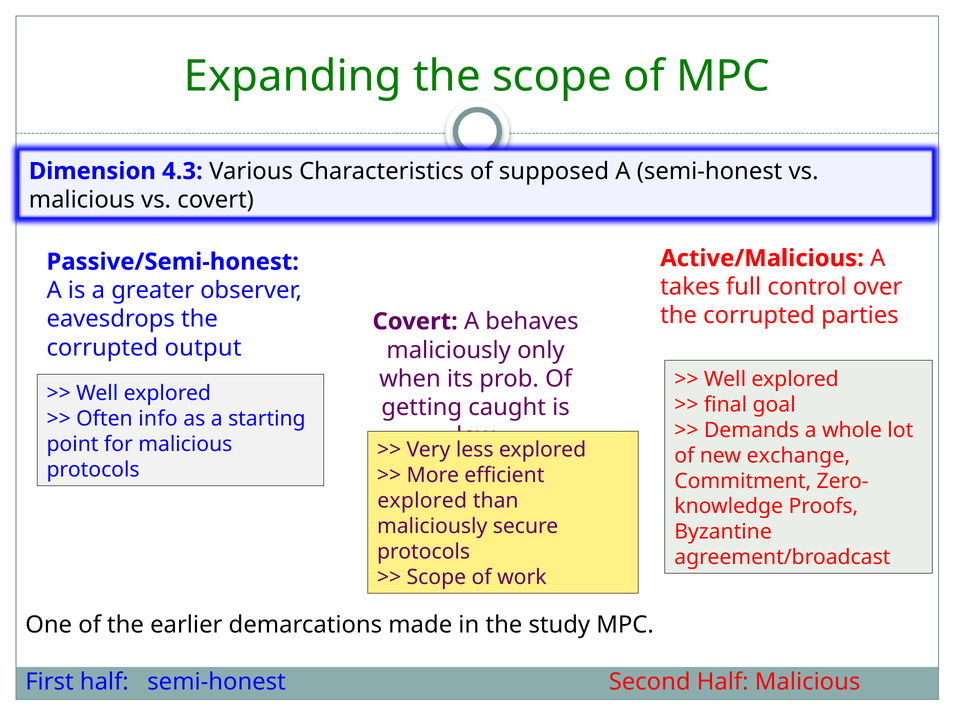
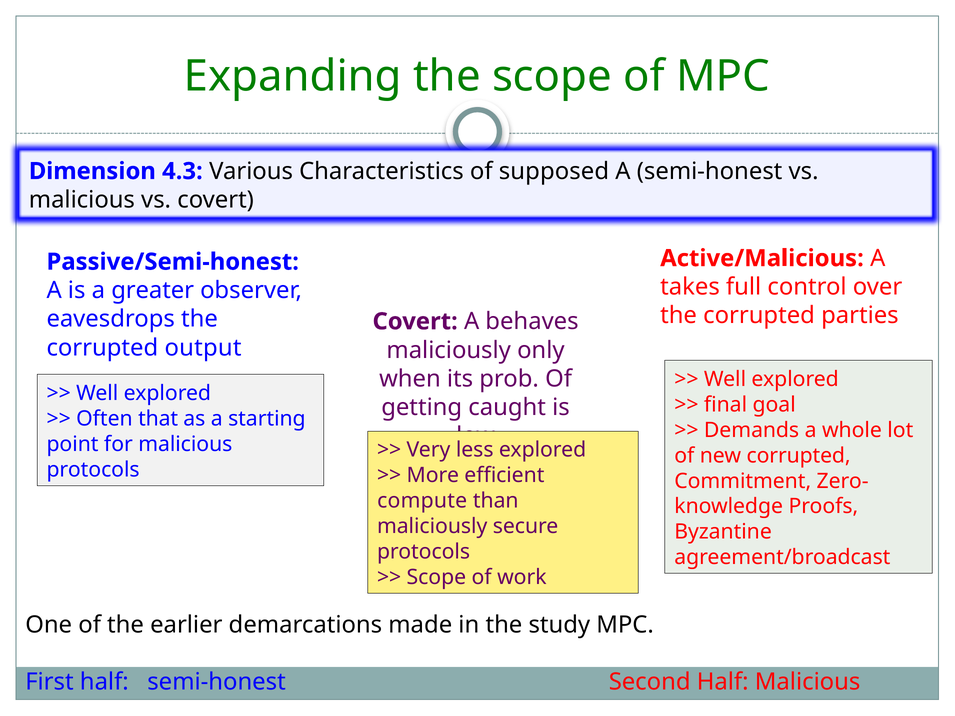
info: info -> that
new exchange: exchange -> corrupted
explored at (422, 501): explored -> compute
